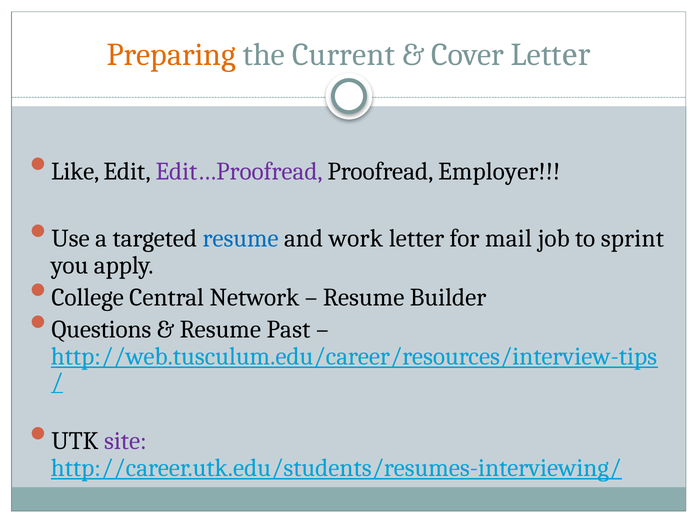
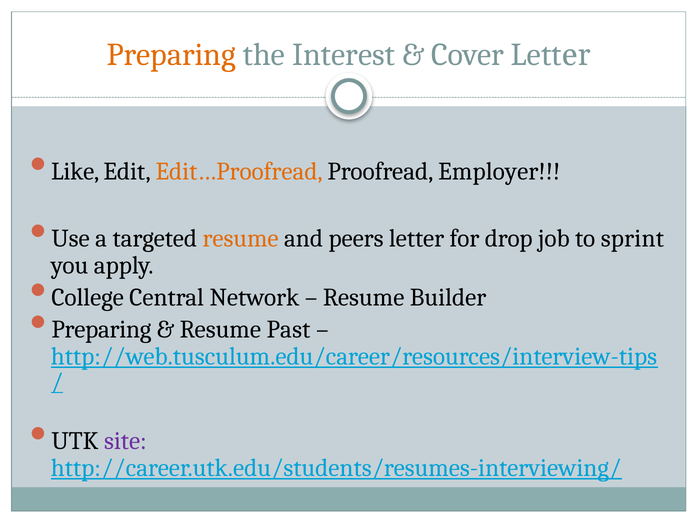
Current: Current -> Interest
Edit…Proofread colour: purple -> orange
resume at (241, 239) colour: blue -> orange
work: work -> peers
mail: mail -> drop
Questions at (101, 330): Questions -> Preparing
